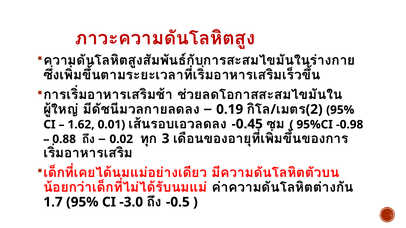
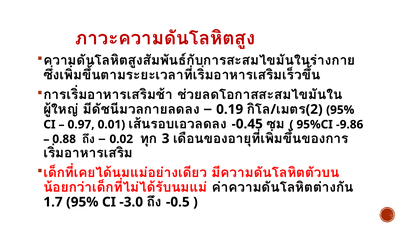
1.62: 1.62 -> 0.97
-0.98: -0.98 -> -9.86
